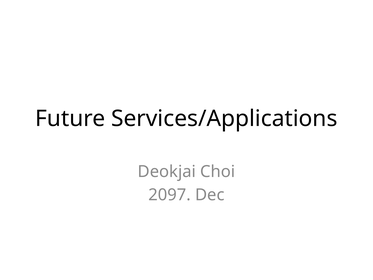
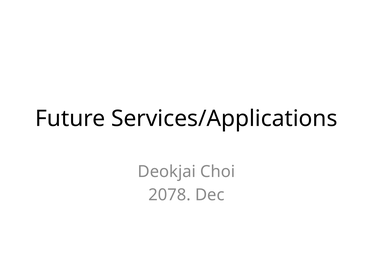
2097: 2097 -> 2078
